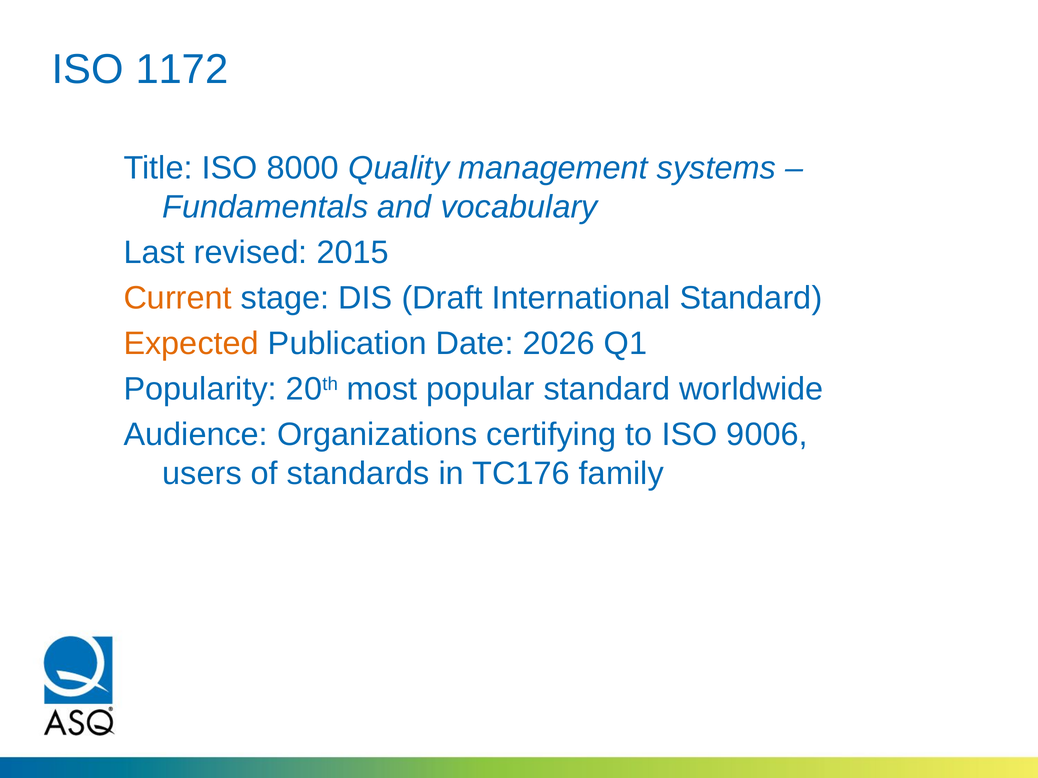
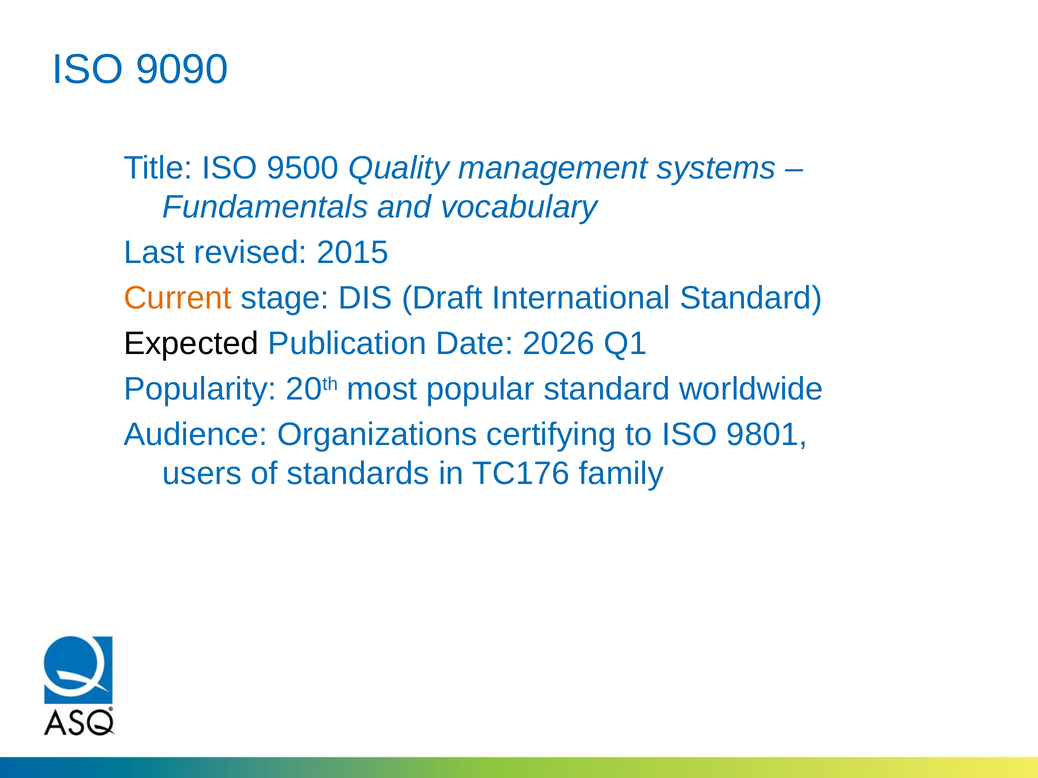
1172: 1172 -> 9090
8000: 8000 -> 9500
Expected colour: orange -> black
9006: 9006 -> 9801
